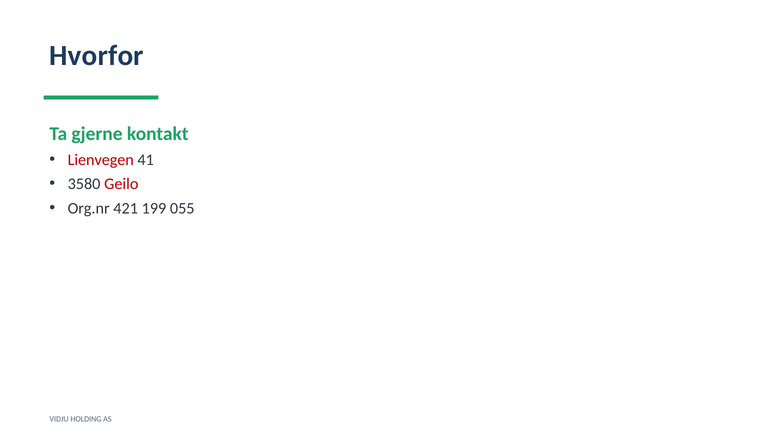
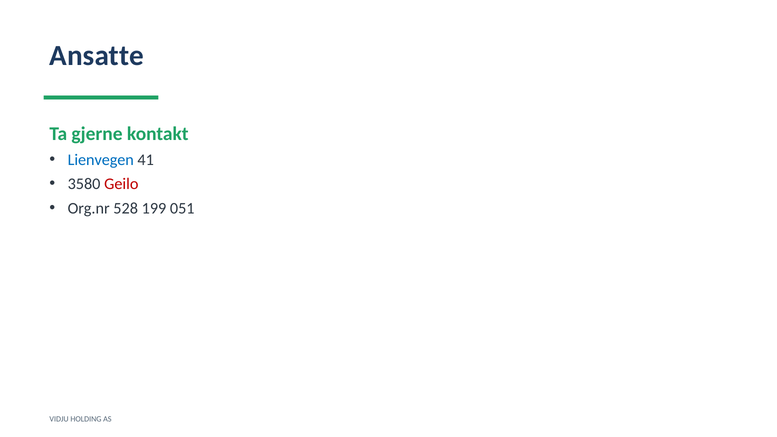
Hvorfor: Hvorfor -> Ansatte
Lienvegen colour: red -> blue
421: 421 -> 528
055: 055 -> 051
